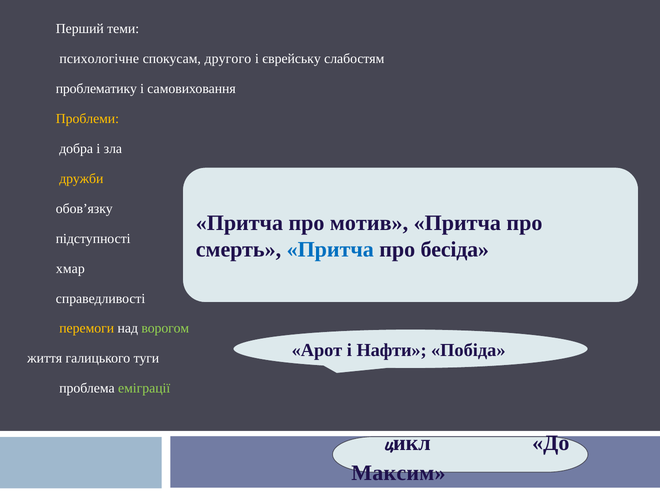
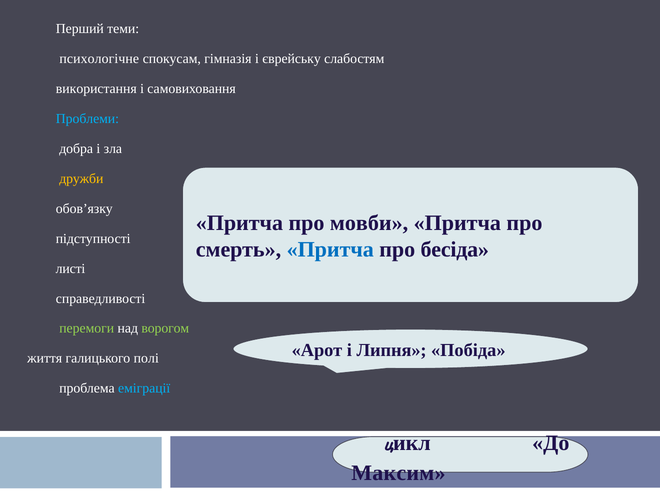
другого: другого -> гімназія
проблематику: проблематику -> використання
Проблеми colour: yellow -> light blue
мотив: мотив -> мовби
хмар: хмар -> листі
перемоги colour: yellow -> light green
Нафти: Нафти -> Липня
туги: туги -> полі
еміграції colour: light green -> light blue
